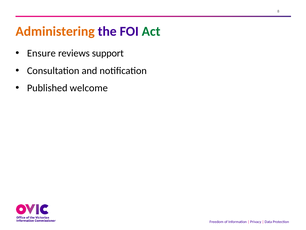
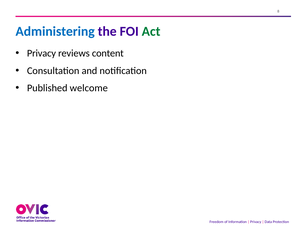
Administering colour: orange -> blue
Ensure at (41, 53): Ensure -> Privacy
support: support -> content
